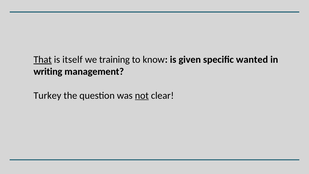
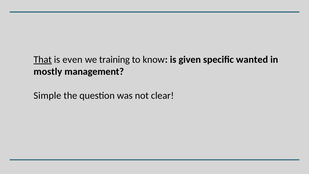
itself: itself -> even
writing: writing -> mostly
Turkey: Turkey -> Simple
not underline: present -> none
